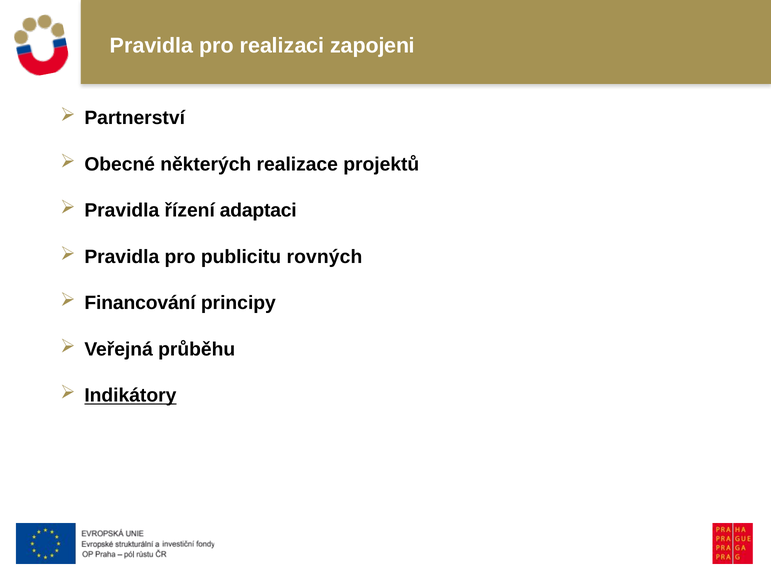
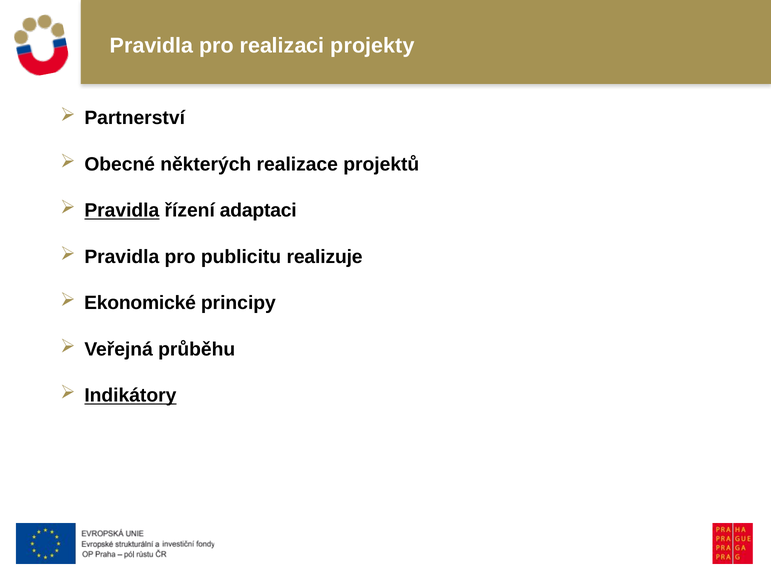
zapojeni: zapojeni -> projekty
Pravidla at (122, 211) underline: none -> present
rovných: rovných -> realizuje
Financování: Financování -> Ekonomické
